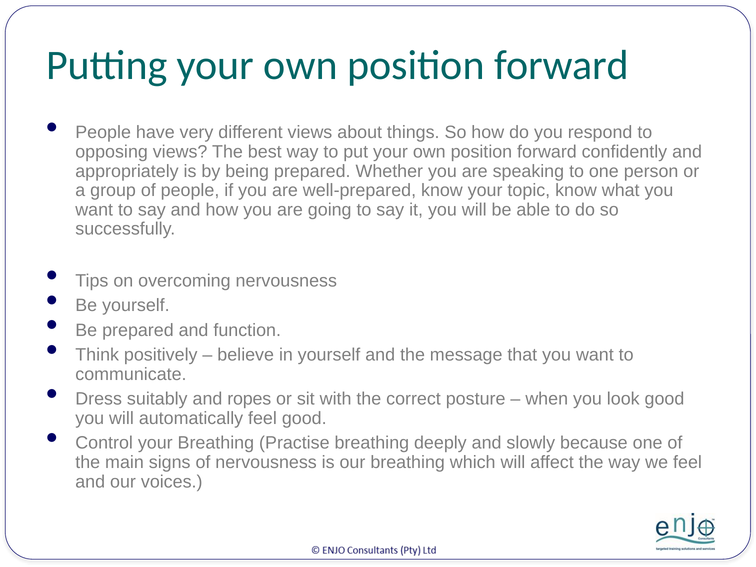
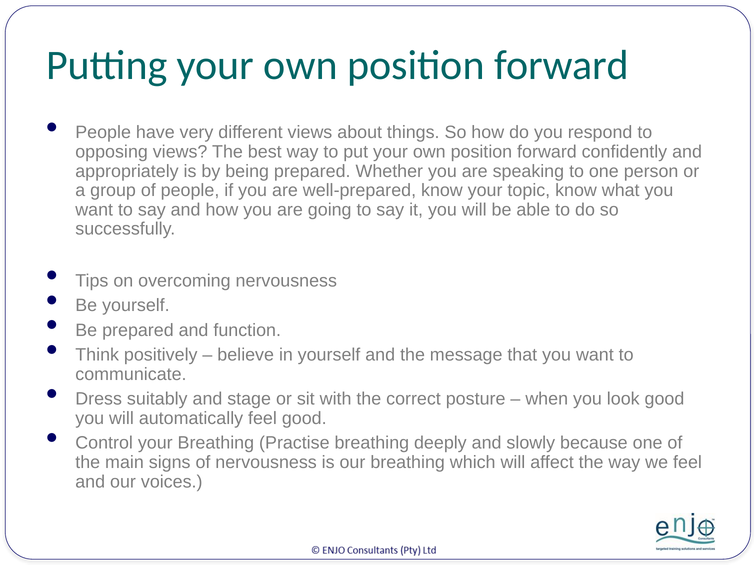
ropes: ropes -> stage
